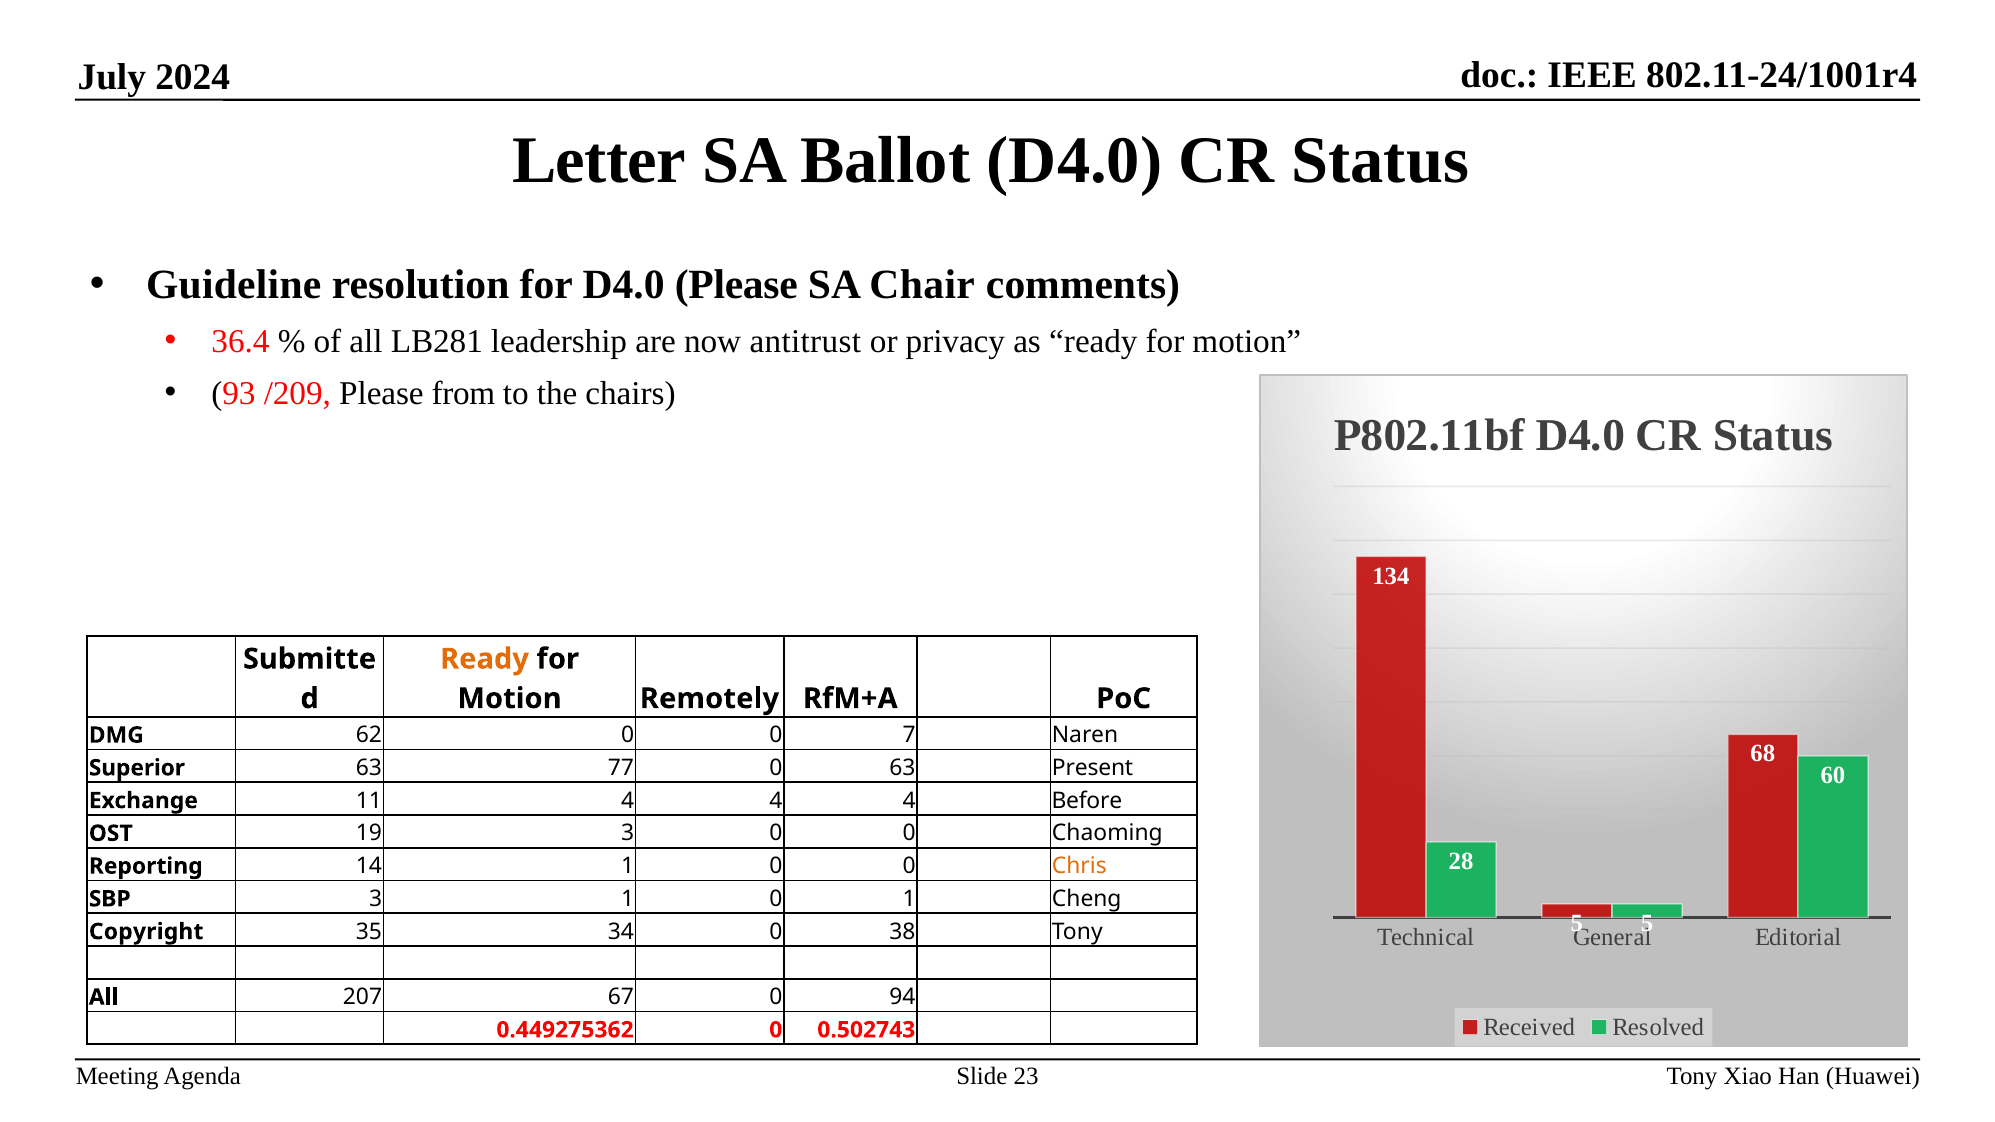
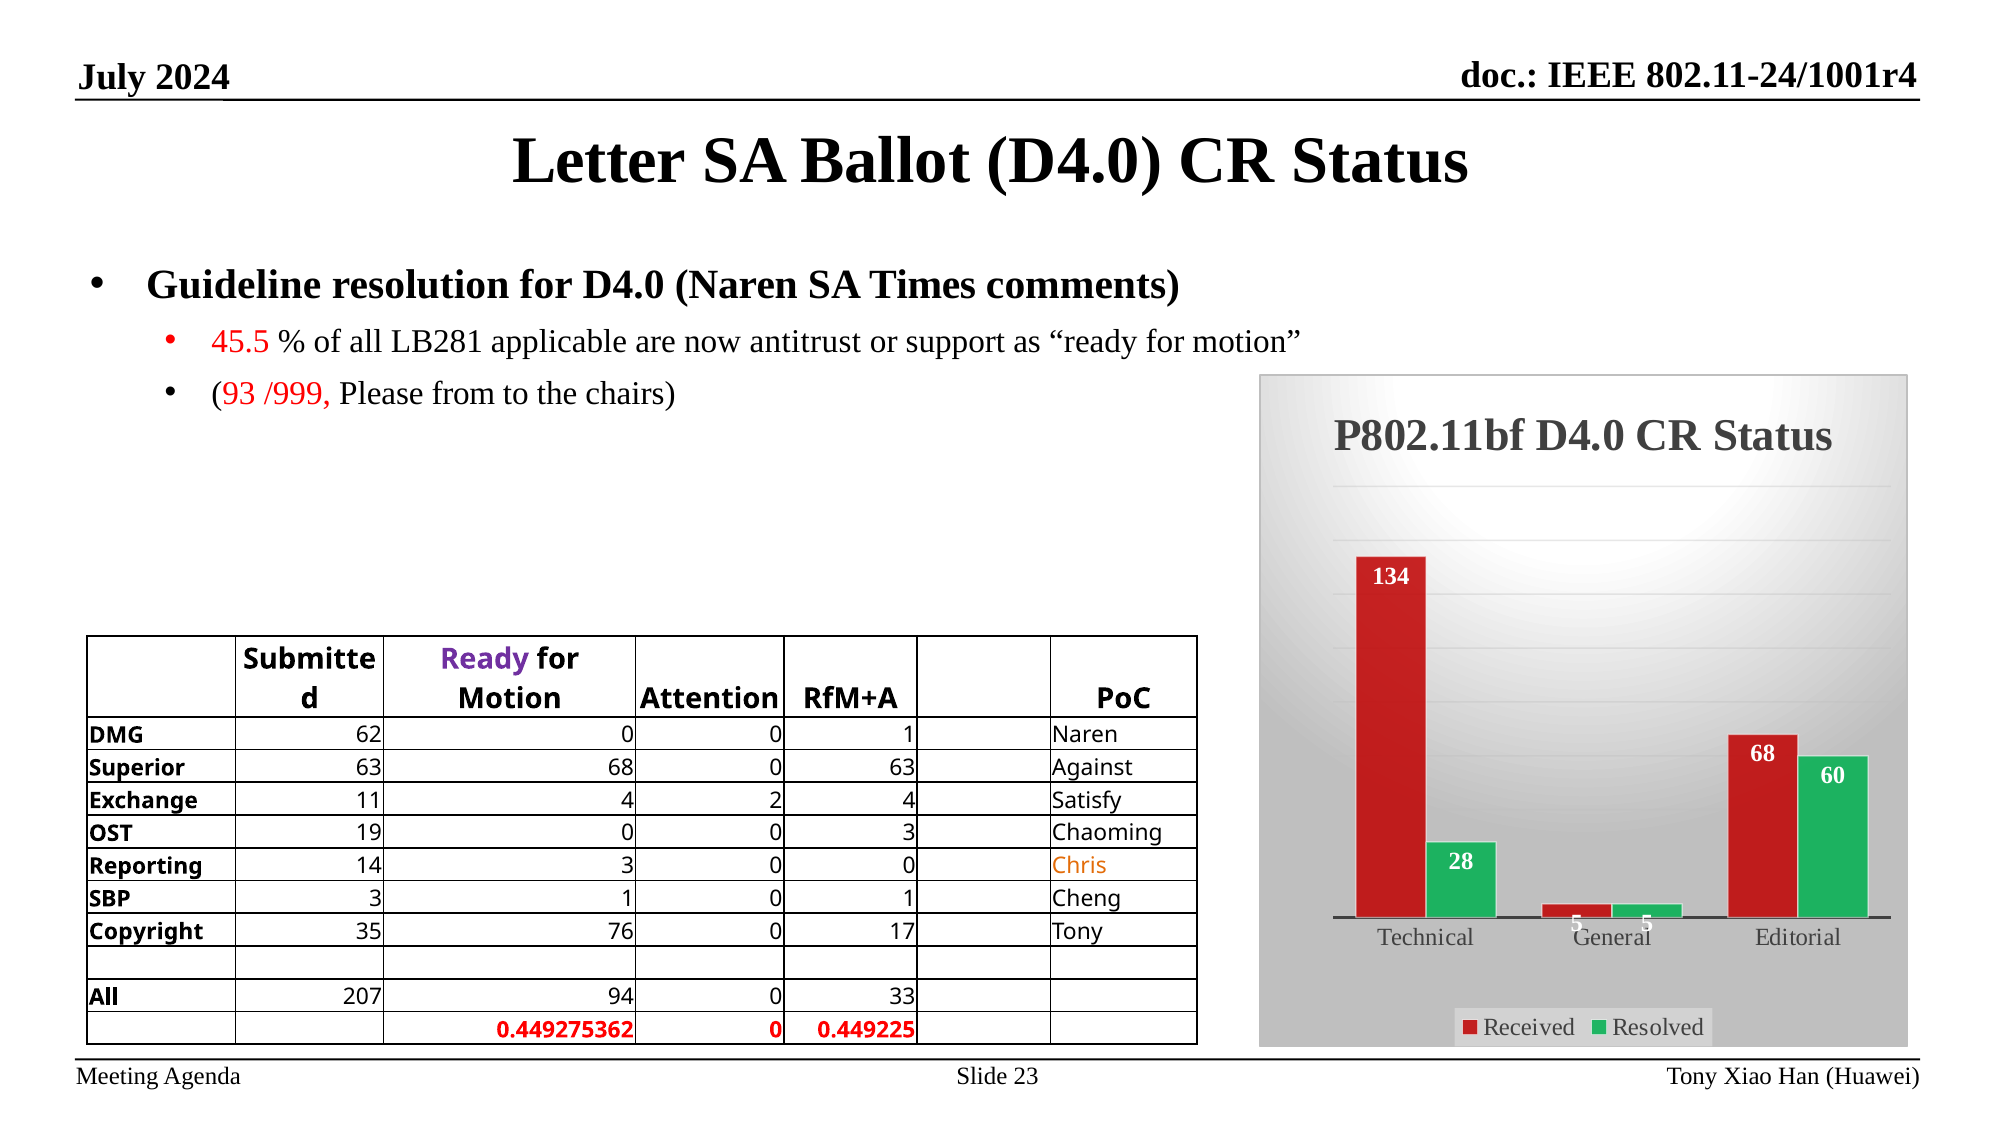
D4.0 Please: Please -> Naren
Chair: Chair -> Times
36.4: 36.4 -> 45.5
leadership: leadership -> applicable
privacy: privacy -> support
/209: /209 -> /999
Ready at (484, 659) colour: orange -> purple
Remotely: Remotely -> Attention
0 0 7: 7 -> 1
63 77: 77 -> 68
Present: Present -> Against
11 4 4: 4 -> 2
Before: Before -> Satisfy
19 3: 3 -> 0
0 at (909, 834): 0 -> 3
14 1: 1 -> 3
34: 34 -> 76
38: 38 -> 17
67: 67 -> 94
94: 94 -> 33
0.502743: 0.502743 -> 0.449225
